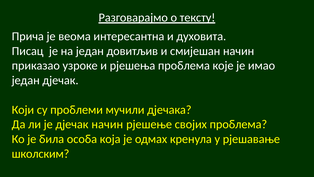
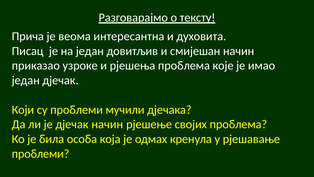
школским at (41, 154): школским -> проблеми
